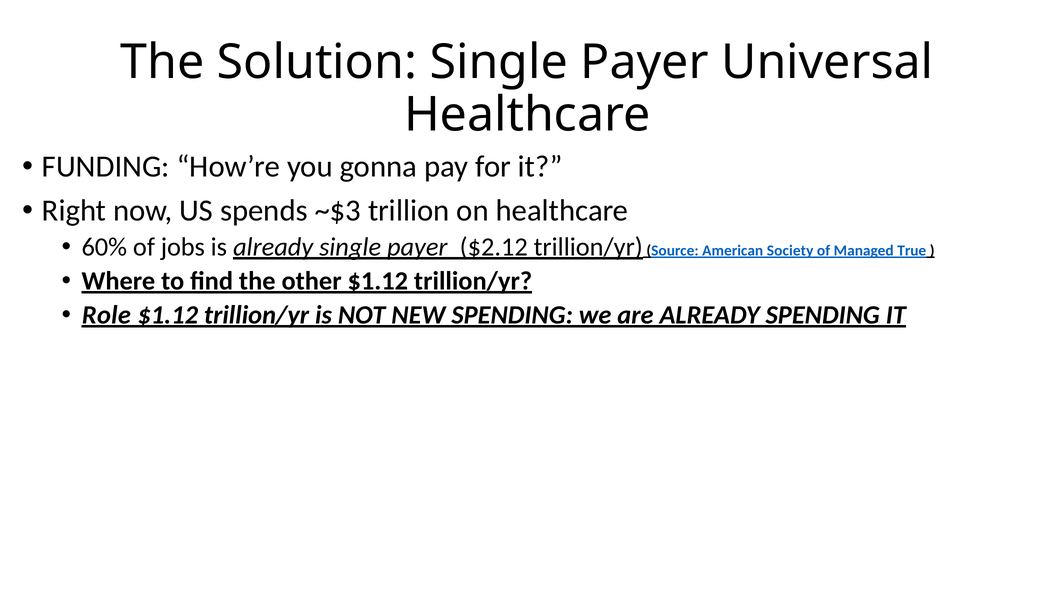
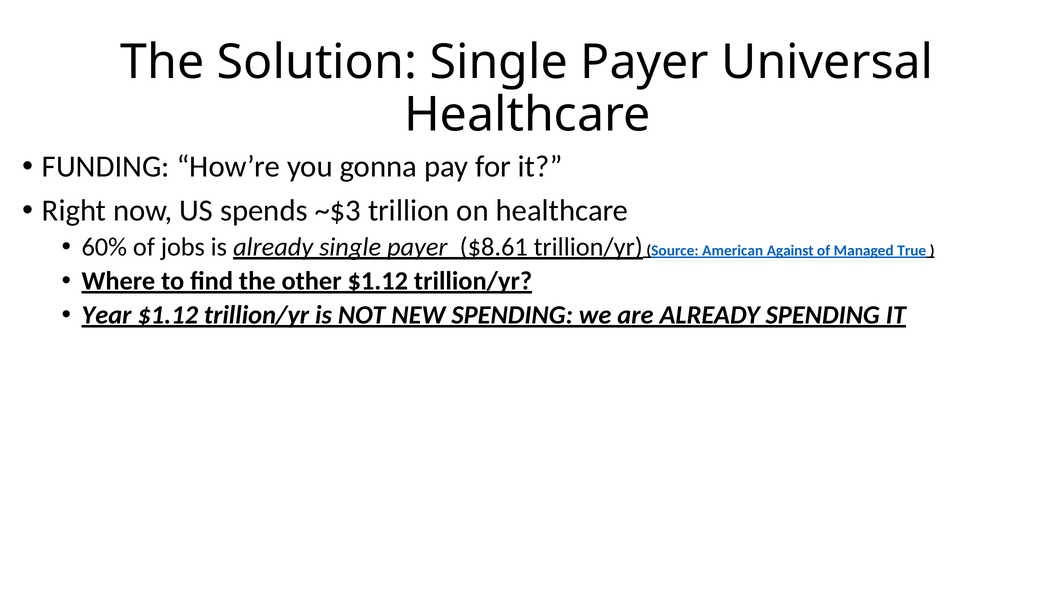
$2.12: $2.12 -> $8.61
Society: Society -> Against
Role: Role -> Year
